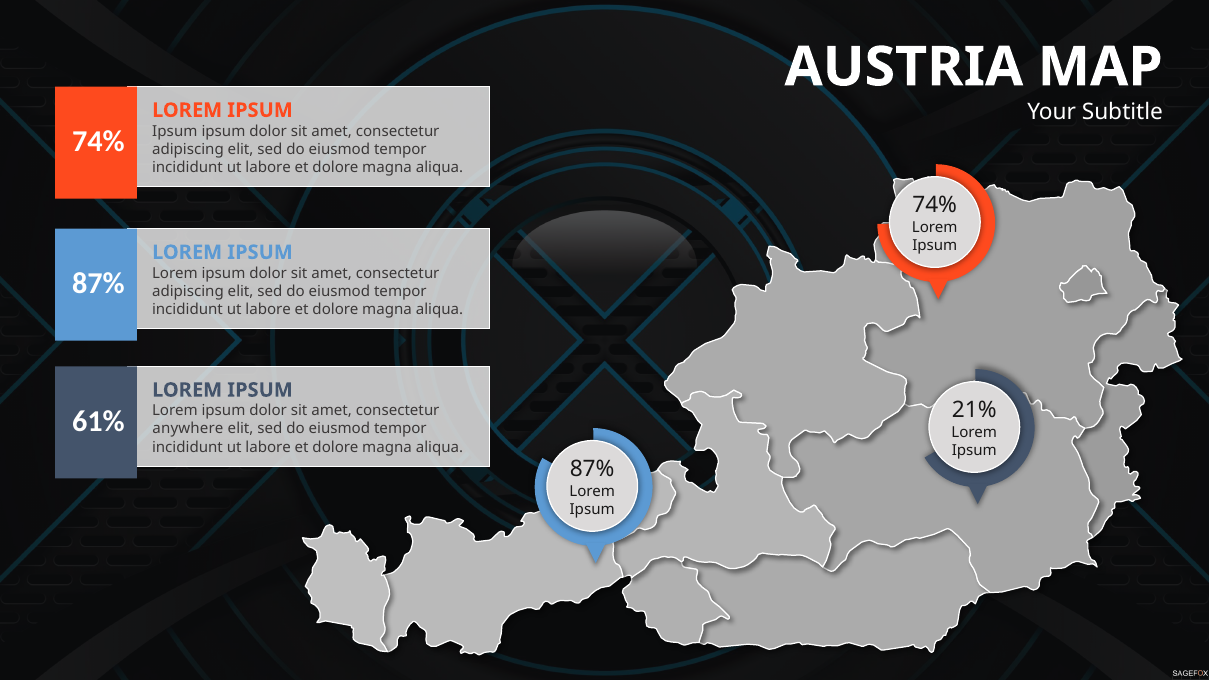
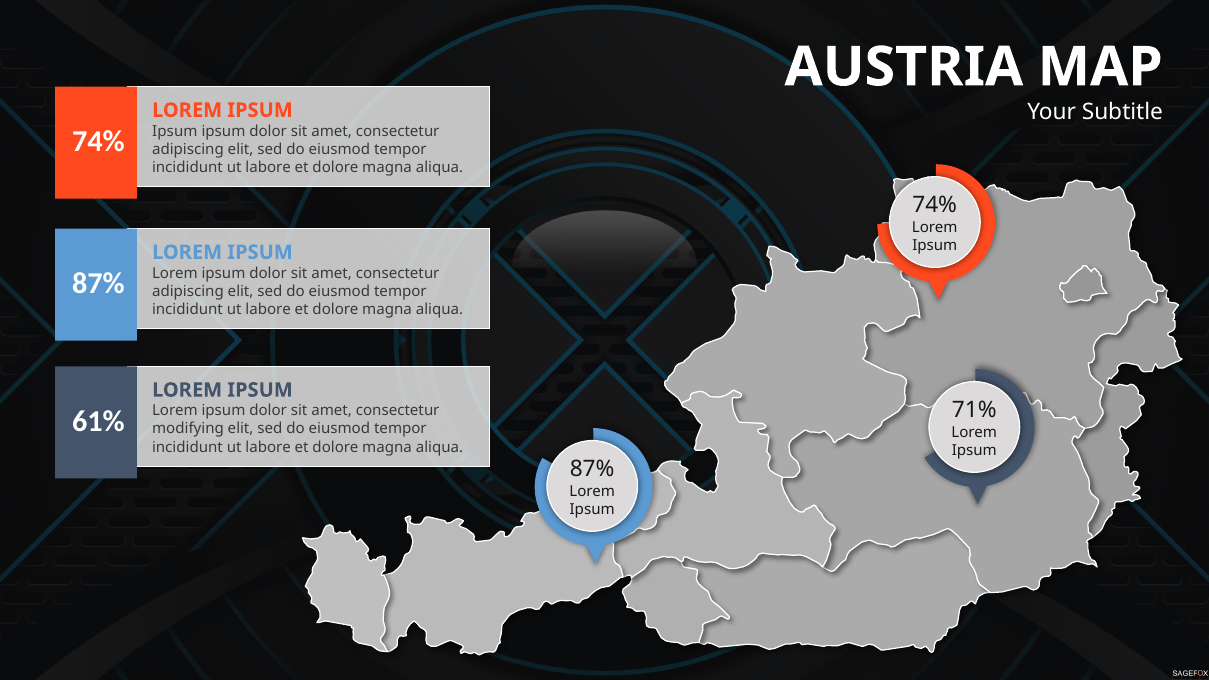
21%: 21% -> 71%
anywhere: anywhere -> modifying
